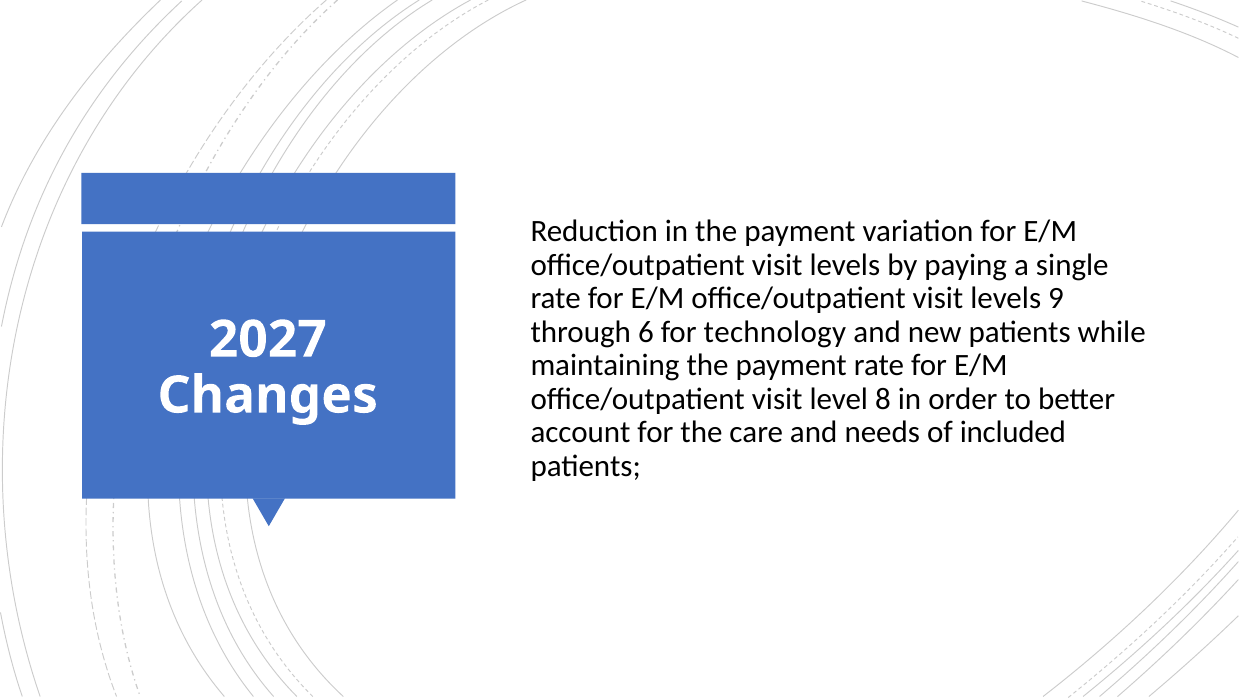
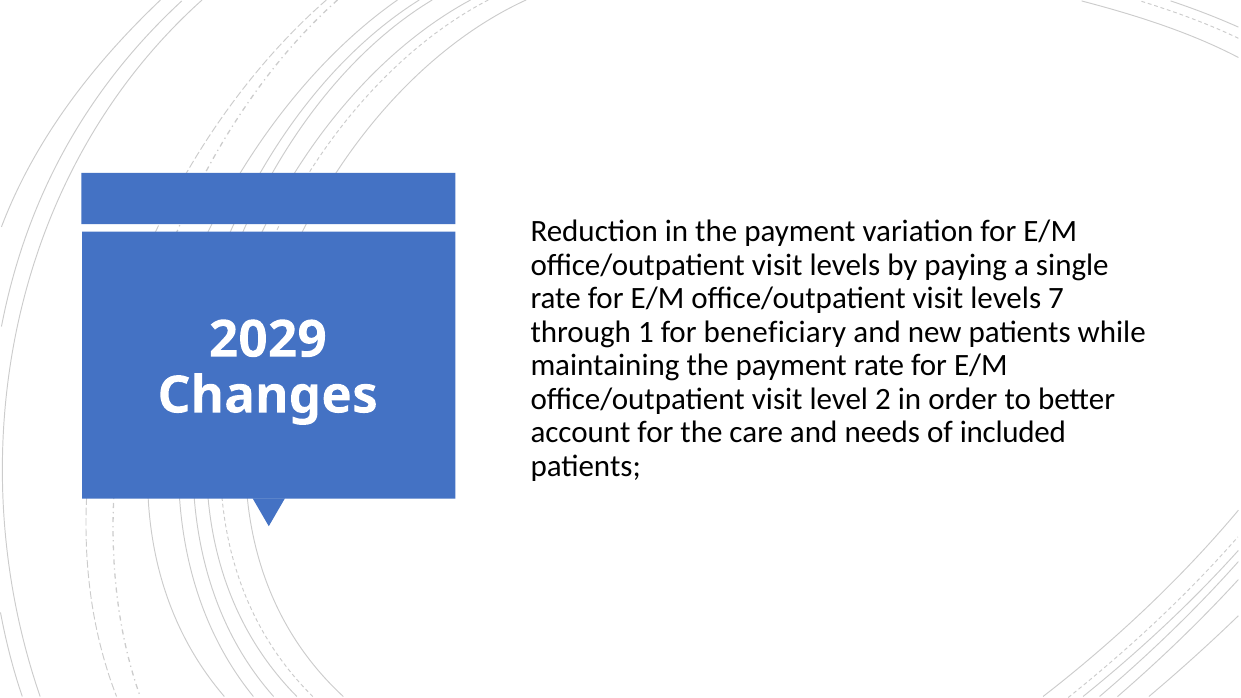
9: 9 -> 7
6: 6 -> 1
technology: technology -> beneficiary
2027: 2027 -> 2029
8: 8 -> 2
